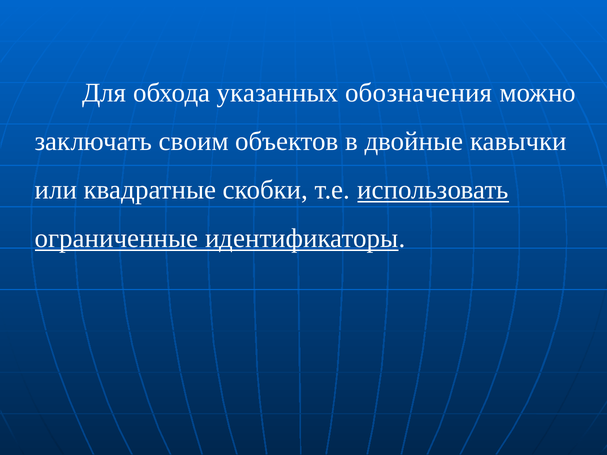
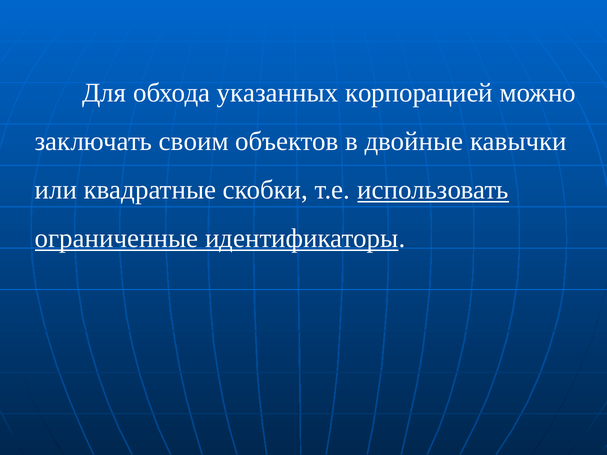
обозначения: обозначения -> корпорацией
